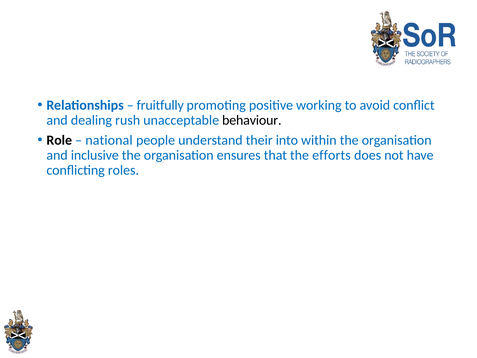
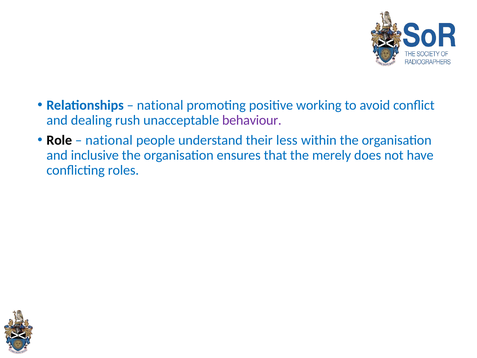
fruitfully at (160, 105): fruitfully -> national
behaviour colour: black -> purple
into: into -> less
efforts: efforts -> merely
